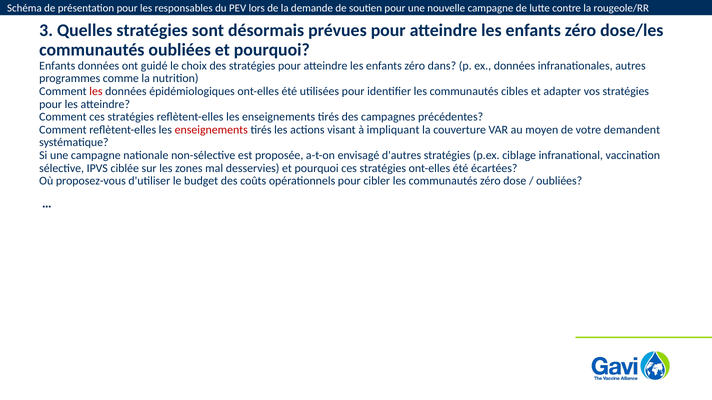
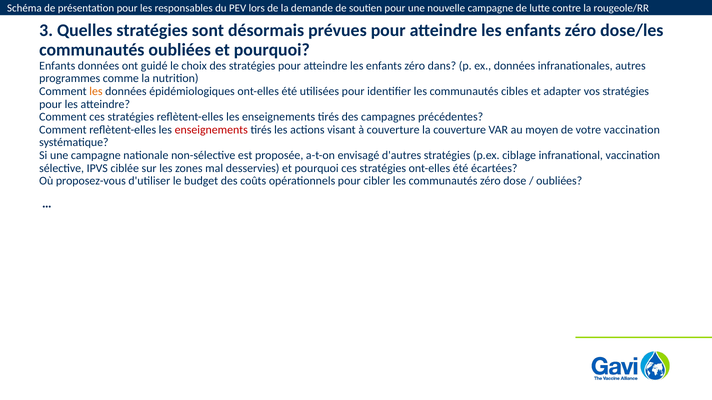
les at (96, 91) colour: red -> orange
à impliquant: impliquant -> couverture
votre demandent: demandent -> vaccination
